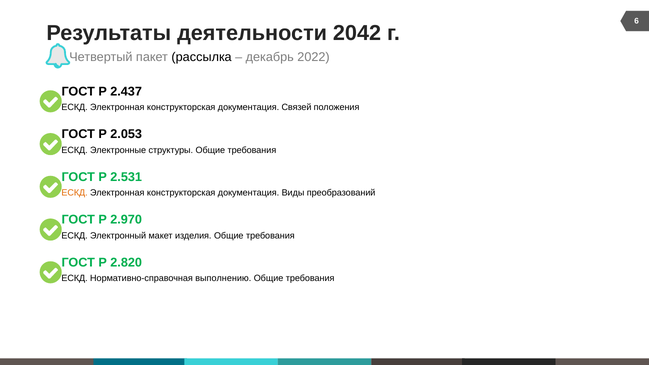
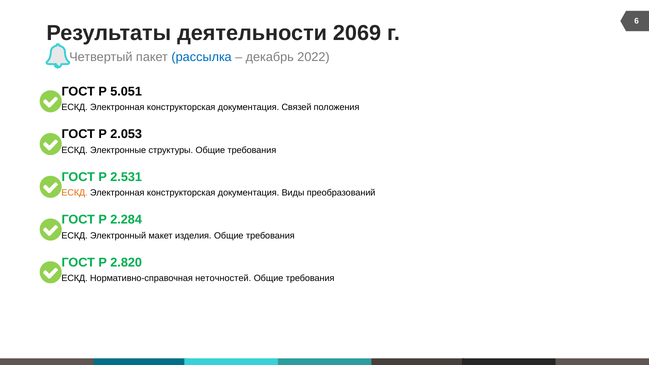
2042: 2042 -> 2069
рассылка colour: black -> blue
2.437: 2.437 -> 5.051
2.970: 2.970 -> 2.284
выполнению: выполнению -> неточностей
